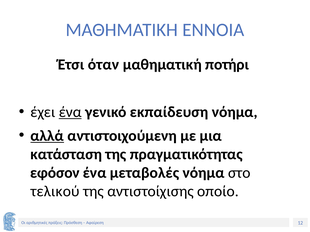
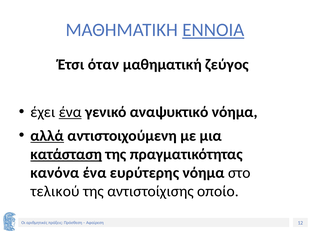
ΕΝΝΟΙΑ underline: none -> present
ποτήρι: ποτήρι -> ζεύγος
εκπαίδευση: εκπαίδευση -> αναψυκτικό
κατάσταση underline: none -> present
εφόσον: εφόσον -> κανόνα
μεταβολές: μεταβολές -> ευρύτερης
